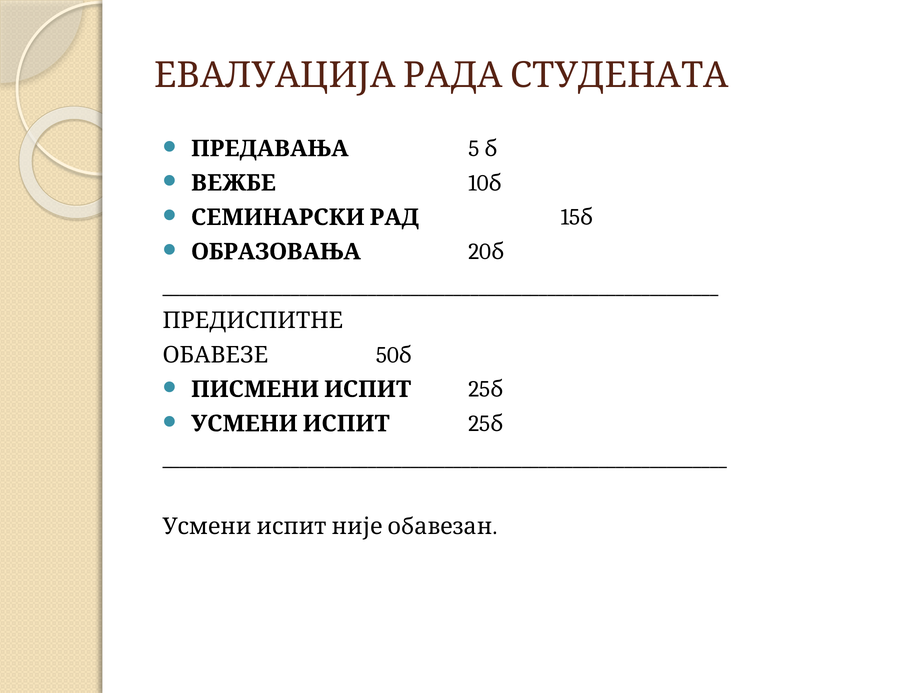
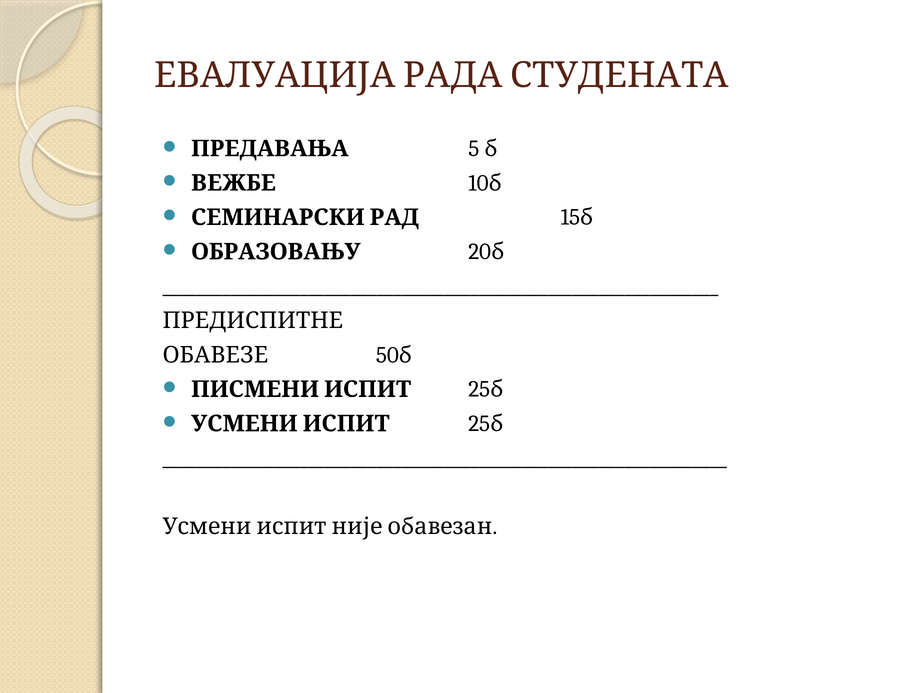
ОБРАЗОВАЊА: ОБРАЗОВАЊА -> ОБРАЗОВАЊУ
